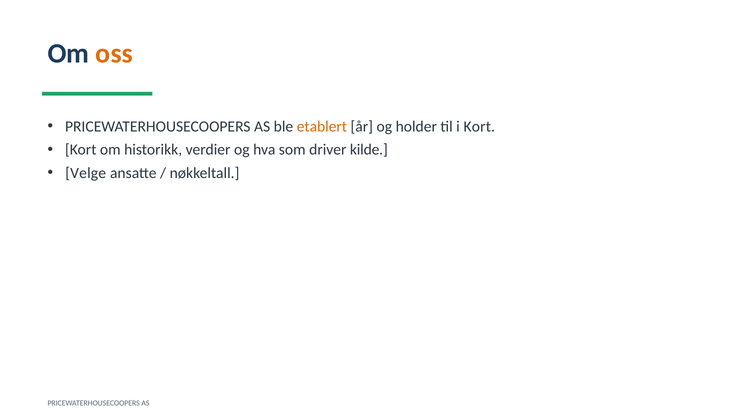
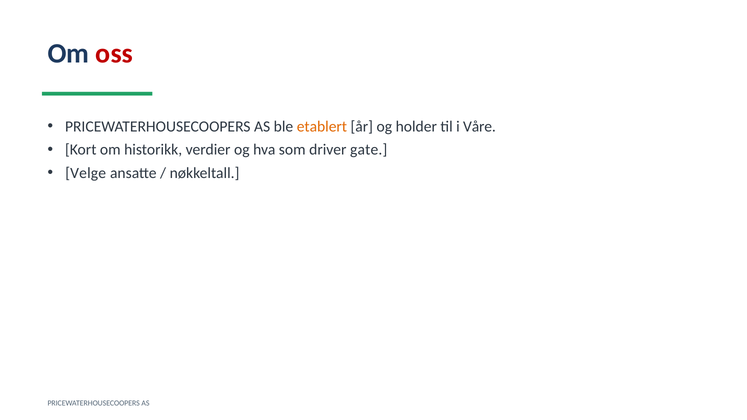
oss colour: orange -> red
i Kort: Kort -> Våre
kilde: kilde -> gate
